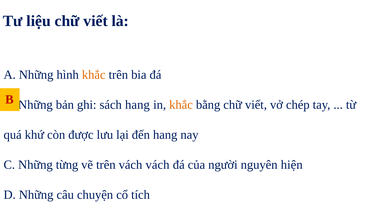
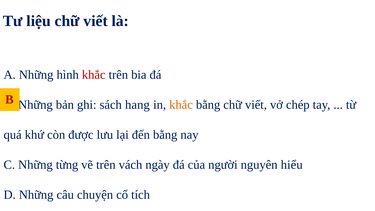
khắc at (94, 75) colour: orange -> red
đến hang: hang -> bằng
vách vách: vách -> ngày
hiện: hiện -> hiểu
